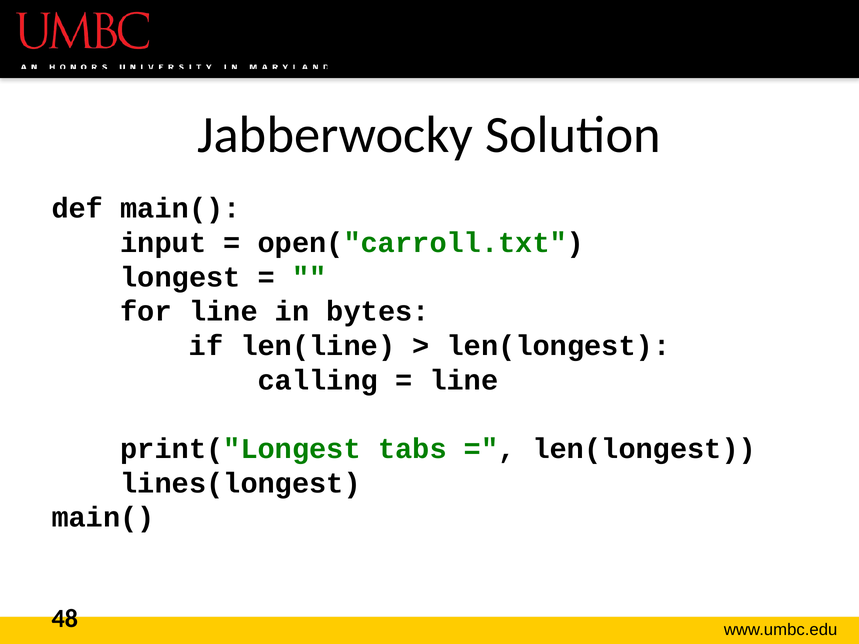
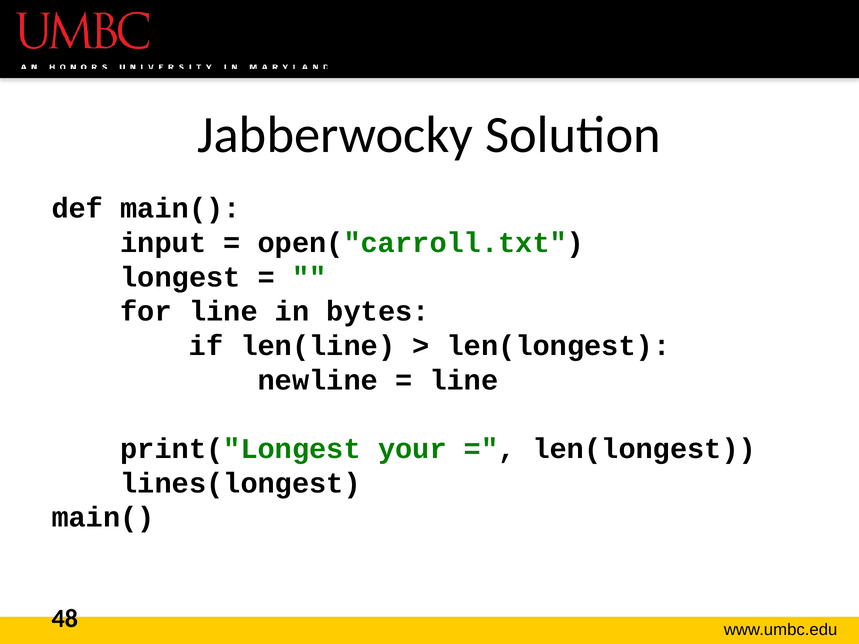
calling: calling -> newline
tabs: tabs -> your
